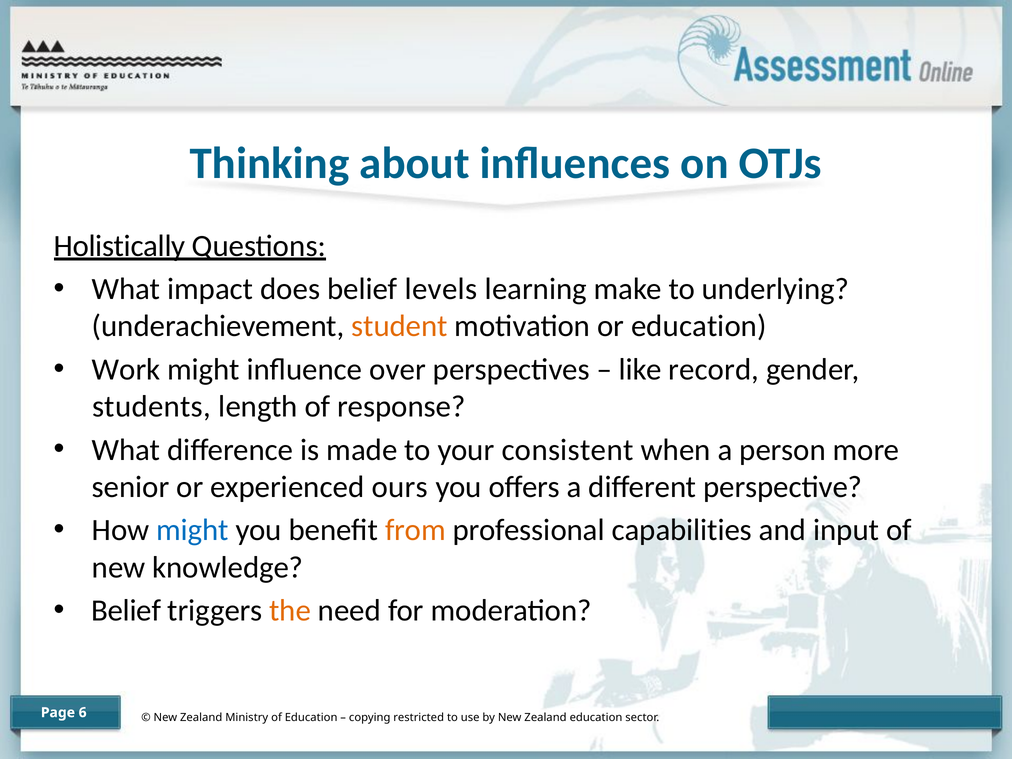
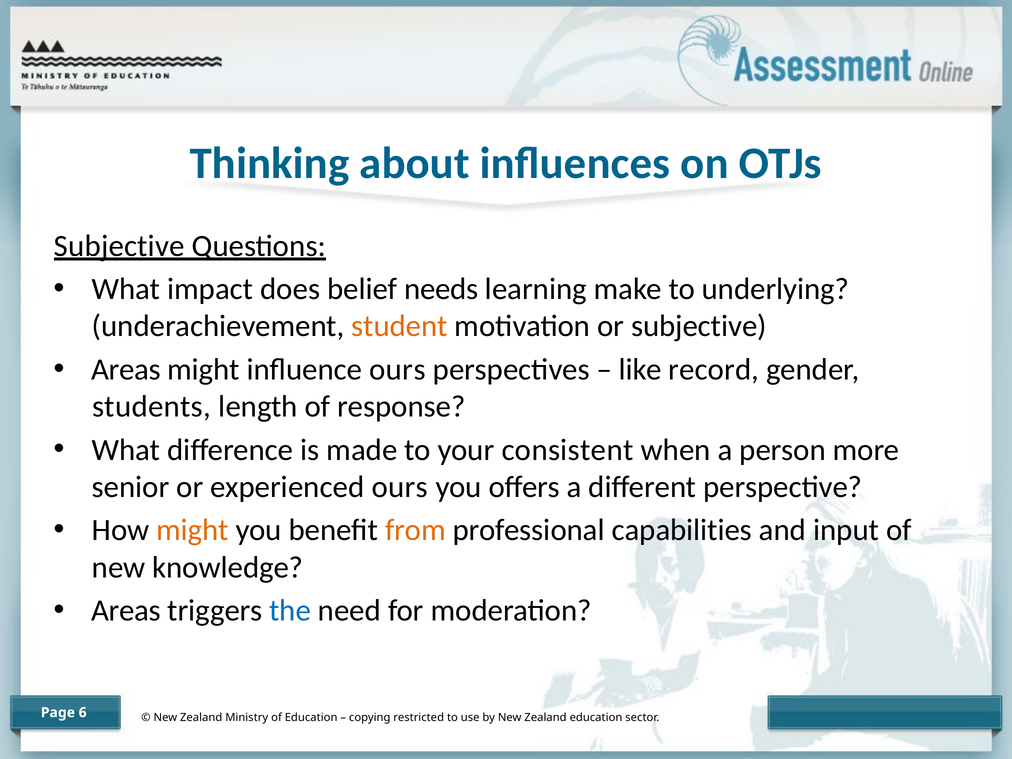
Holistically at (120, 246): Holistically -> Subjective
levels: levels -> needs
or education: education -> subjective
Work at (126, 370): Work -> Areas
influence over: over -> ours
might at (192, 530) colour: blue -> orange
Belief at (126, 611): Belief -> Areas
the colour: orange -> blue
